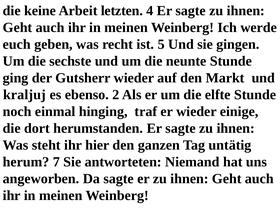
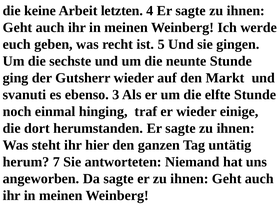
kraljuj: kraljuj -> svanuti
2: 2 -> 3
